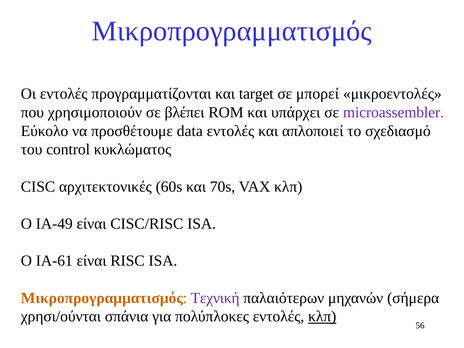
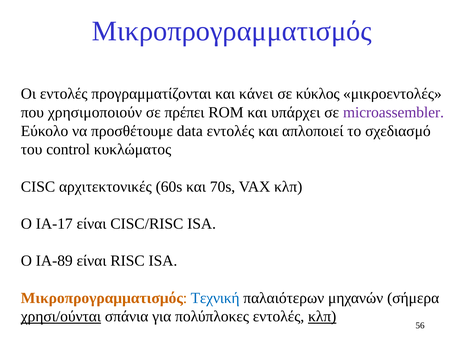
target: target -> κάνει
μπορεί: μπορεί -> κύκλος
βλέπει: βλέπει -> πρέπει
ΙΑ-49: ΙΑ-49 -> ΙΑ-17
IA-61: IA-61 -> IA-89
Τεχνική colour: purple -> blue
χρησι/ούνται underline: none -> present
